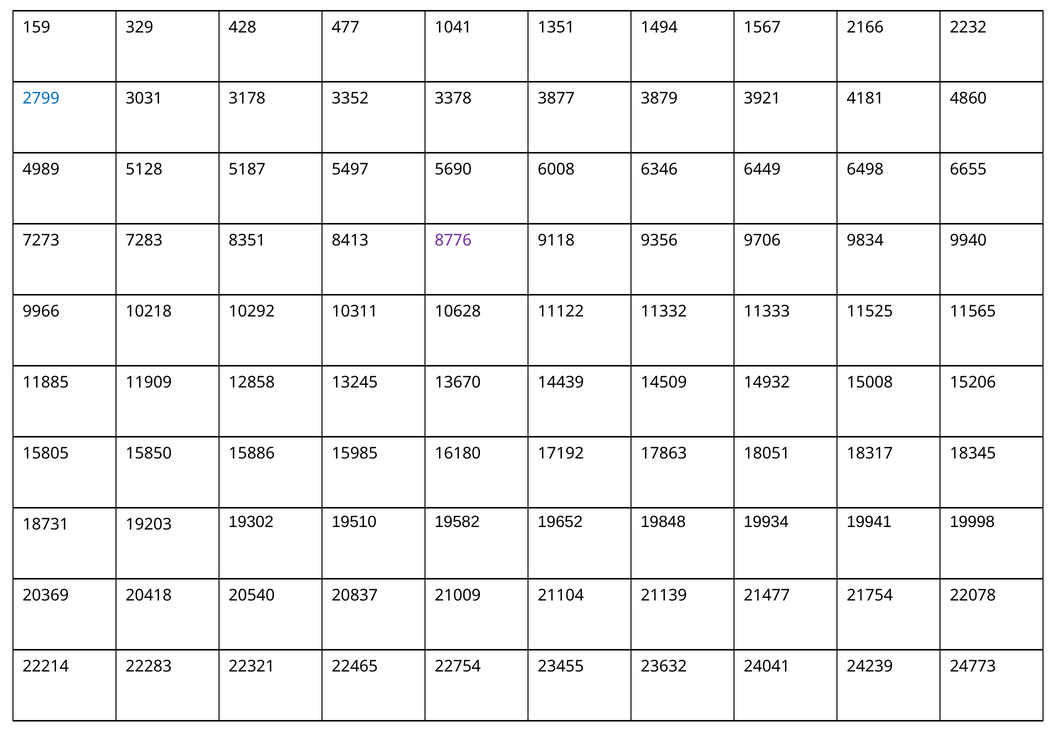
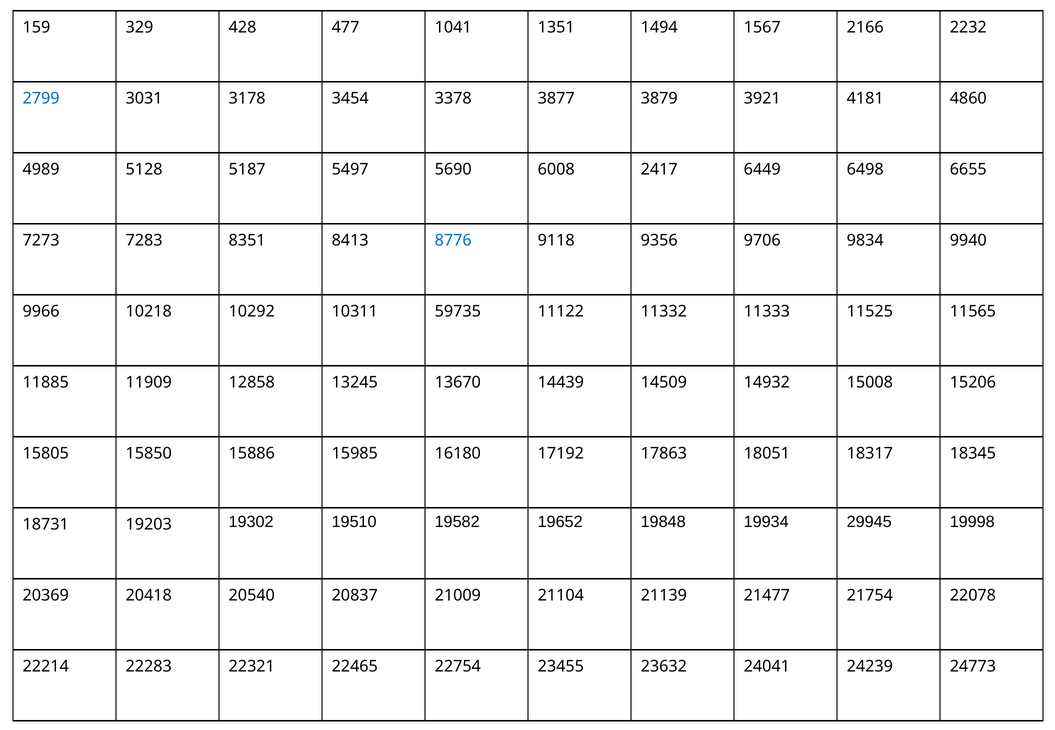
3352: 3352 -> 3454
6346: 6346 -> 2417
8776 colour: purple -> blue
10628: 10628 -> 59735
19941: 19941 -> 29945
